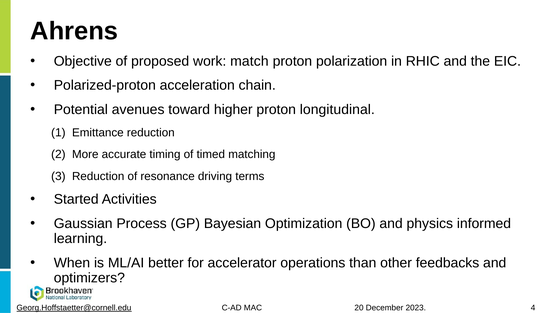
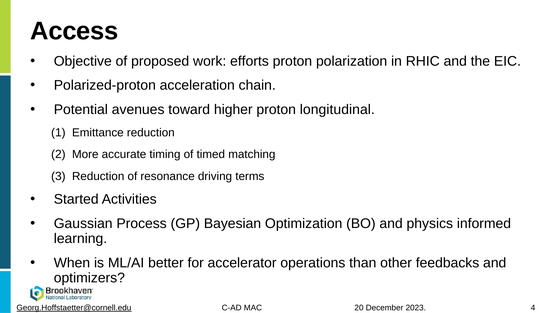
Ahrens: Ahrens -> Access
match: match -> efforts
